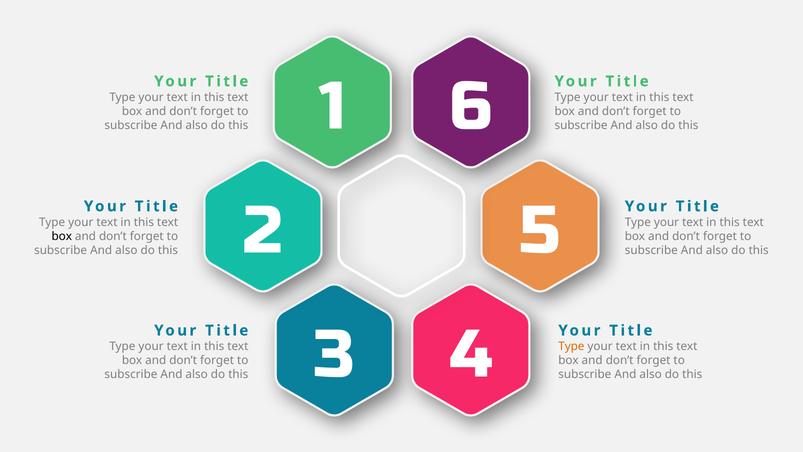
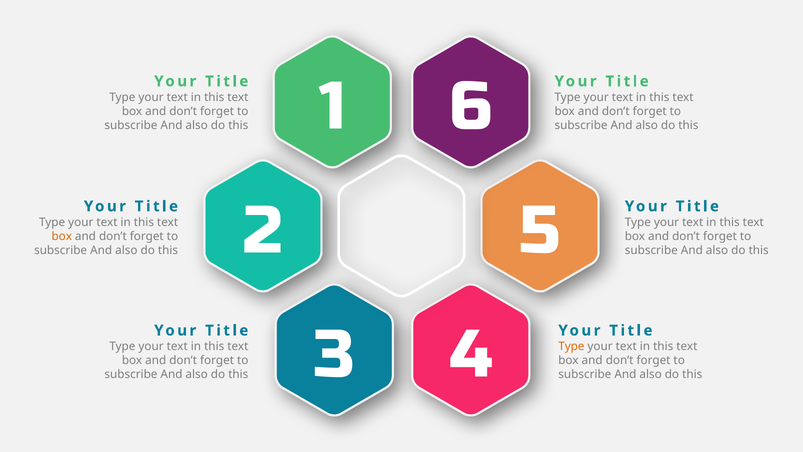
box at (62, 236) colour: black -> orange
